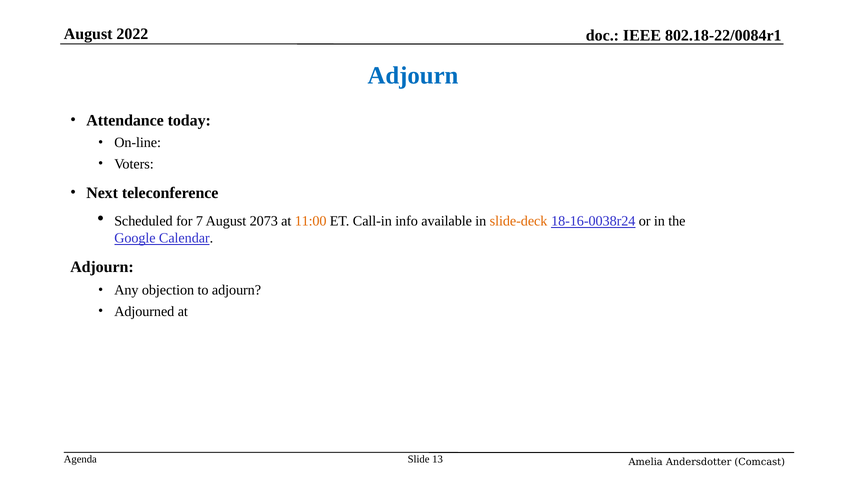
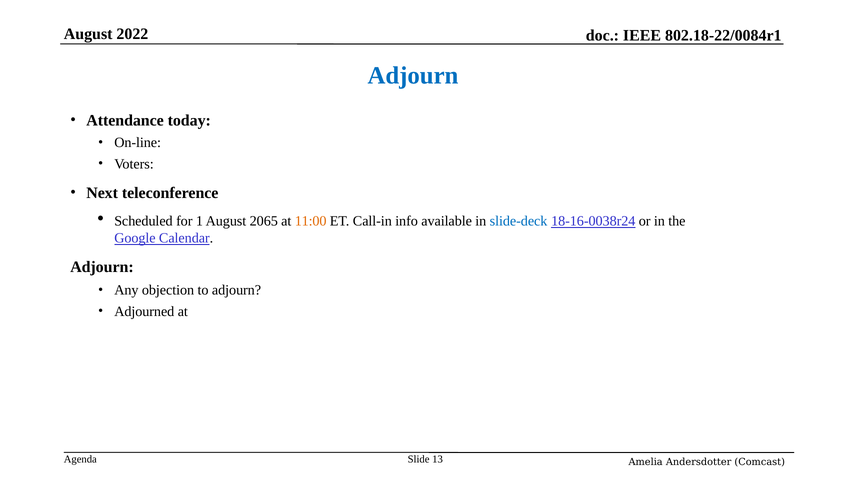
7: 7 -> 1
2073: 2073 -> 2065
slide-deck colour: orange -> blue
